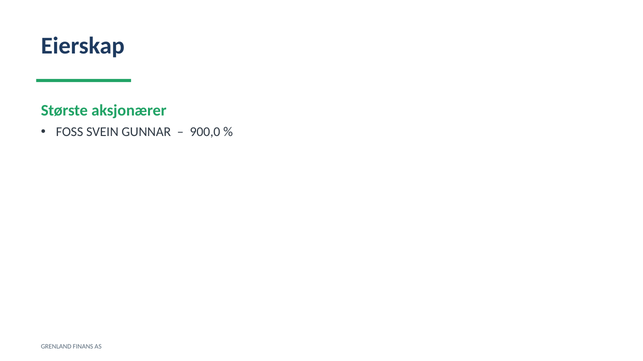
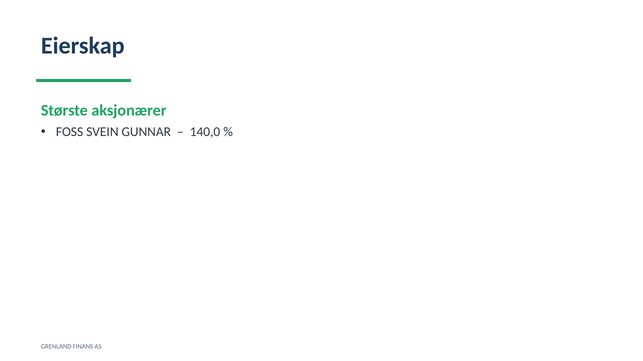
900,0: 900,0 -> 140,0
